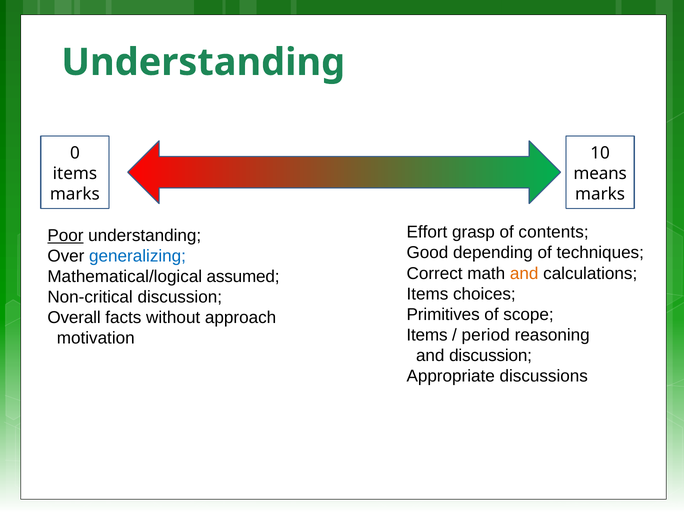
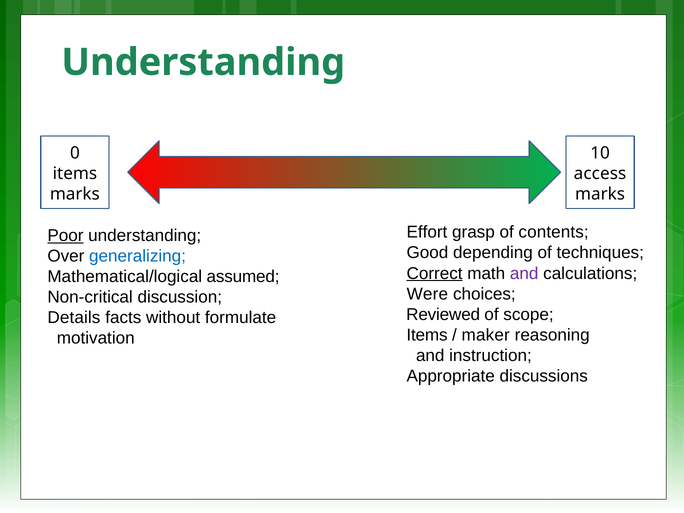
means: means -> access
Correct underline: none -> present
and at (524, 273) colour: orange -> purple
Items at (427, 294): Items -> Were
Primitives: Primitives -> Reviewed
Overall: Overall -> Details
approach: approach -> formulate
period: period -> maker
and discussion: discussion -> instruction
